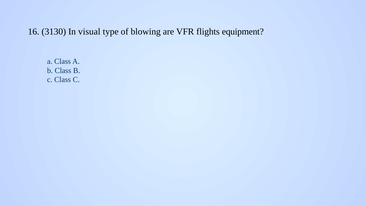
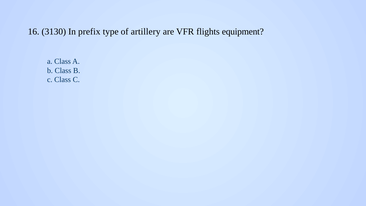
visual: visual -> prefix
blowing: blowing -> artillery
